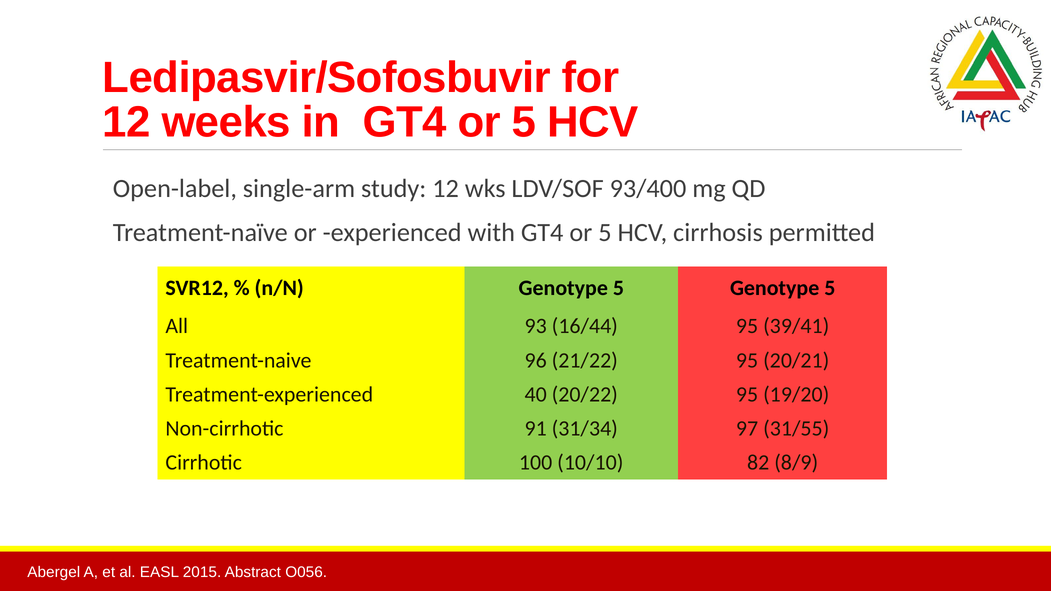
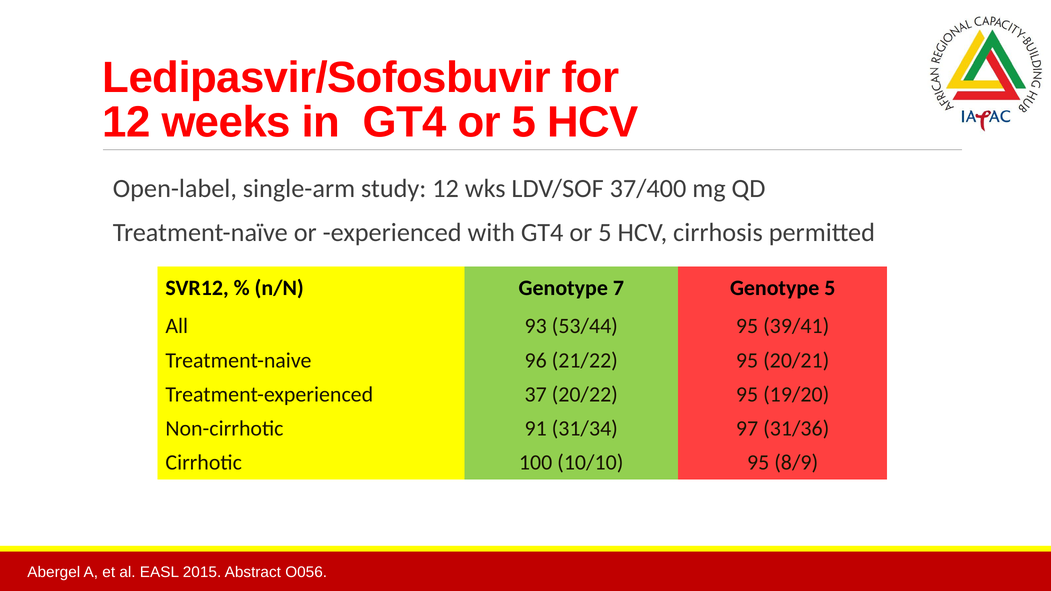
93/400: 93/400 -> 37/400
n/N Genotype 5: 5 -> 7
16/44: 16/44 -> 53/44
40: 40 -> 37
31/55: 31/55 -> 31/36
10/10 82: 82 -> 95
